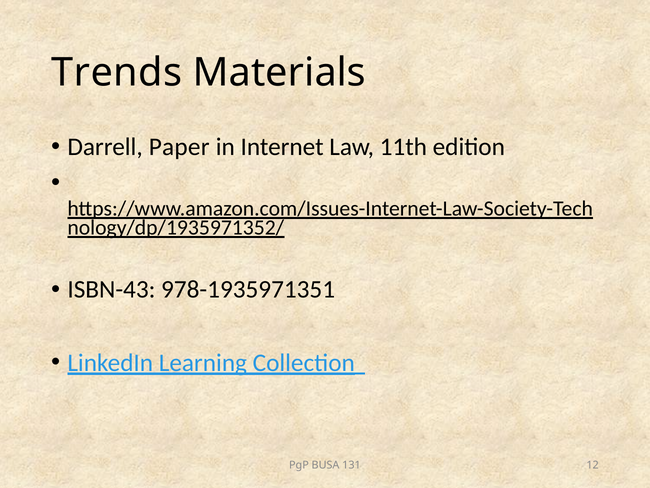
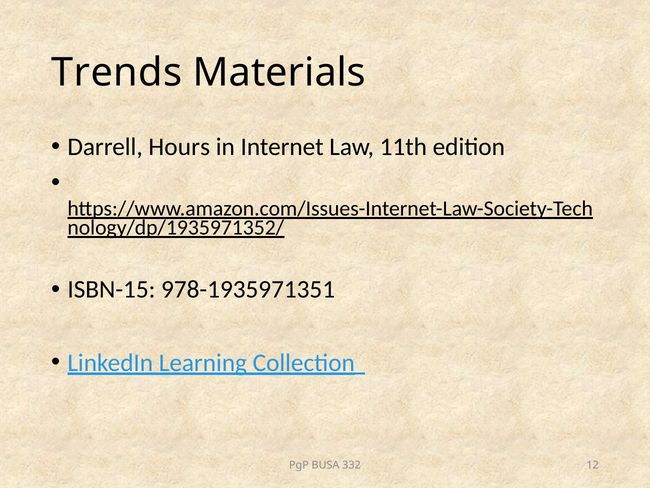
Paper: Paper -> Hours
ISBN-43: ISBN-43 -> ISBN-15
131: 131 -> 332
